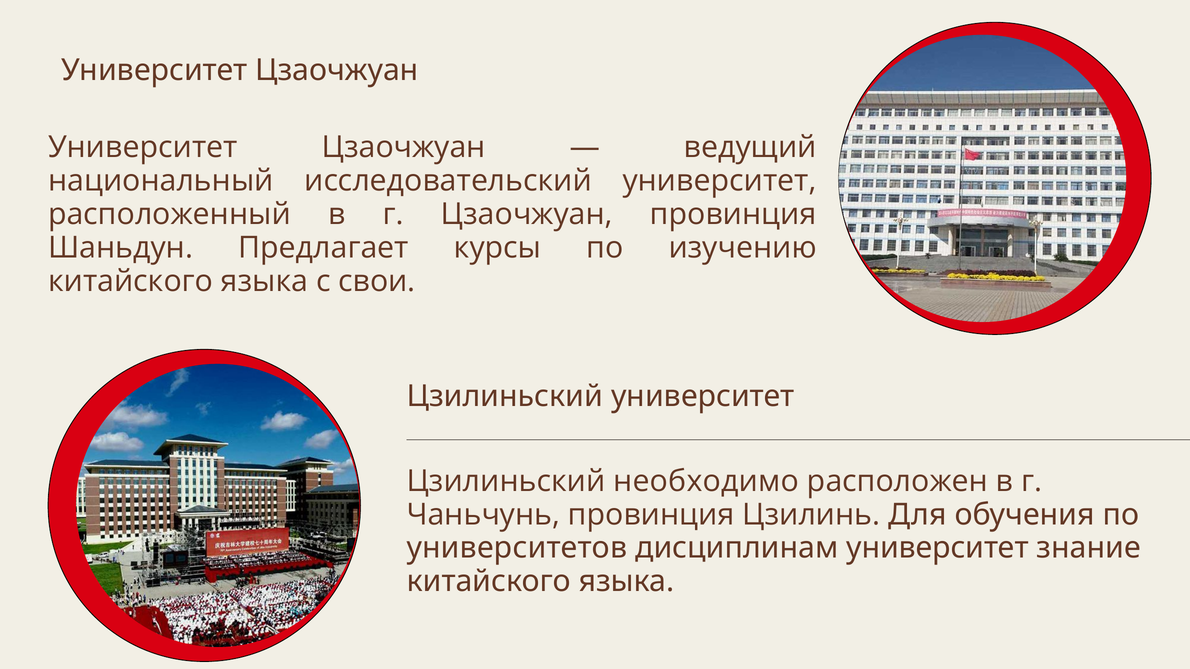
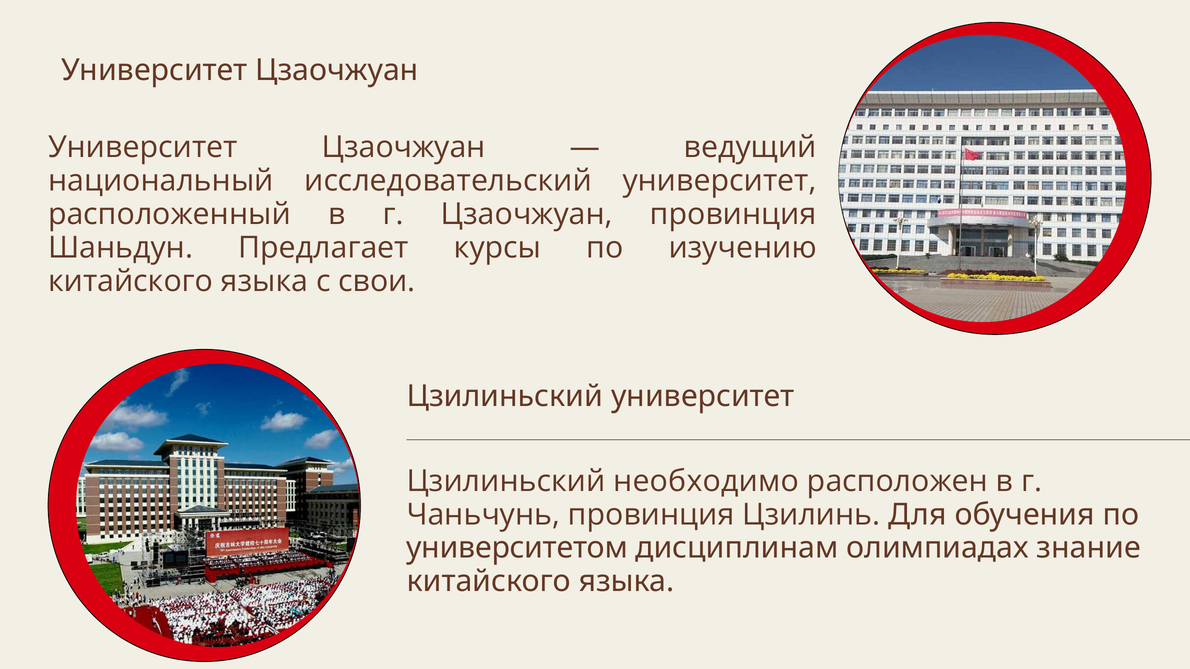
университетов: университетов -> университетом
дисциплинам университет: университет -> олимпиадах
